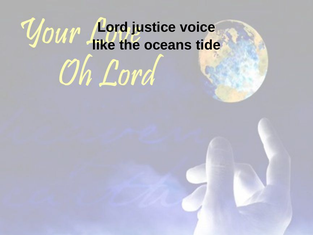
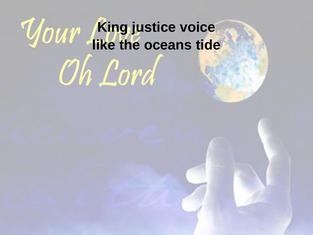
Lord: Lord -> King
